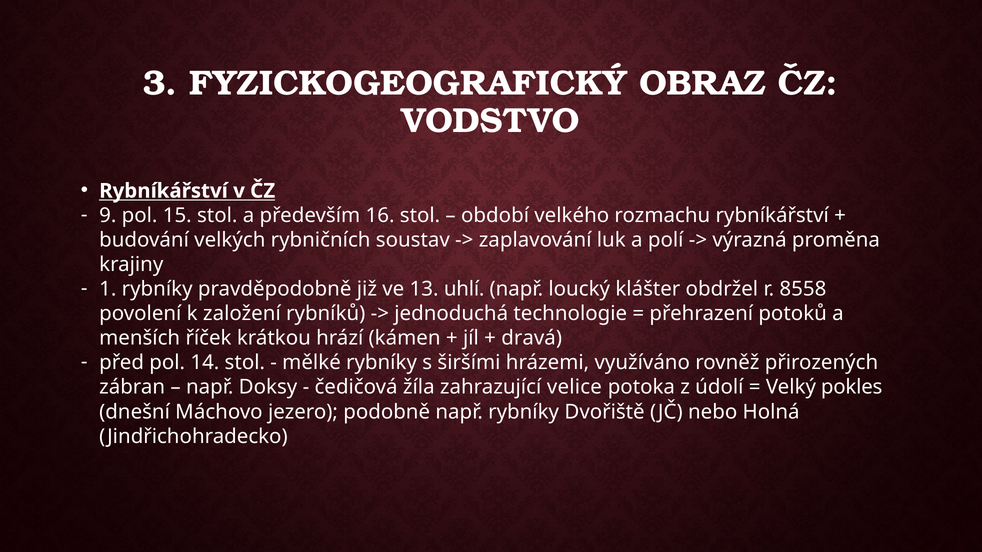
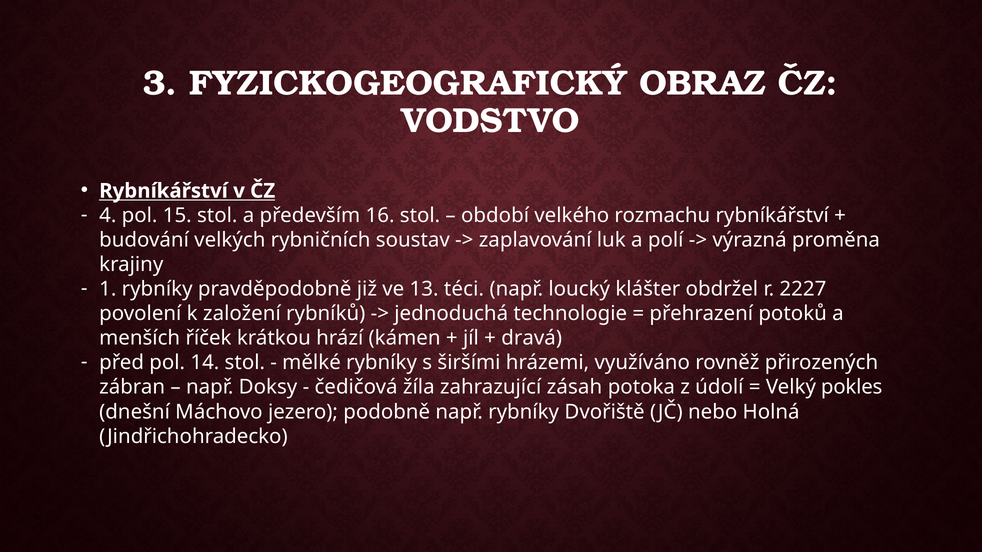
9: 9 -> 4
uhlí: uhlí -> téci
8558: 8558 -> 2227
velice: velice -> zásah
